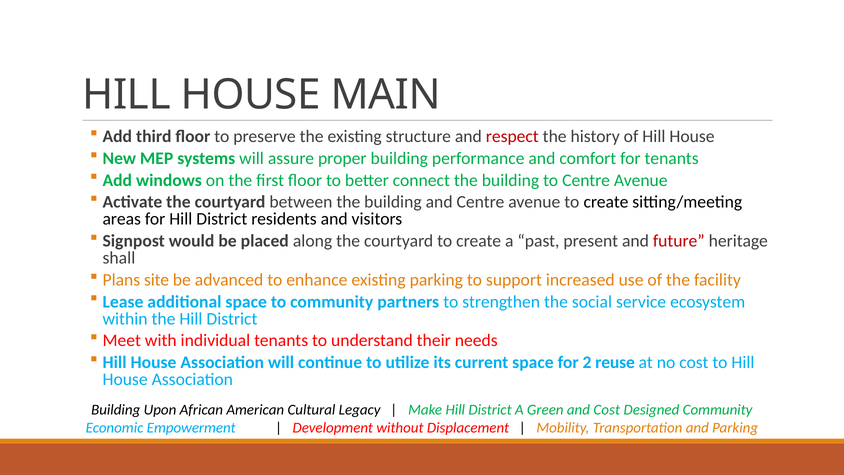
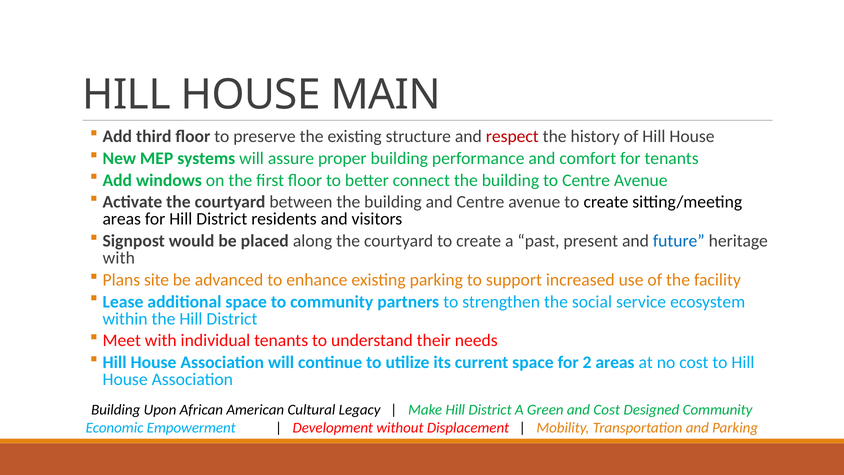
future colour: red -> blue
shall at (119, 258): shall -> with
2 reuse: reuse -> areas
